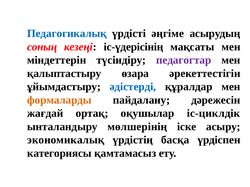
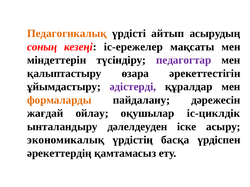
Педагогикалық colour: blue -> orange
әңгіме: әңгіме -> айтып
іс-үдерісінің: іс-үдерісінің -> іс-ережелер
әдістерді colour: blue -> purple
ортақ: ортақ -> ойлау
мөлшерінің: мөлшерінің -> дәлелдеуден
категориясы: категориясы -> әрекеттердің
